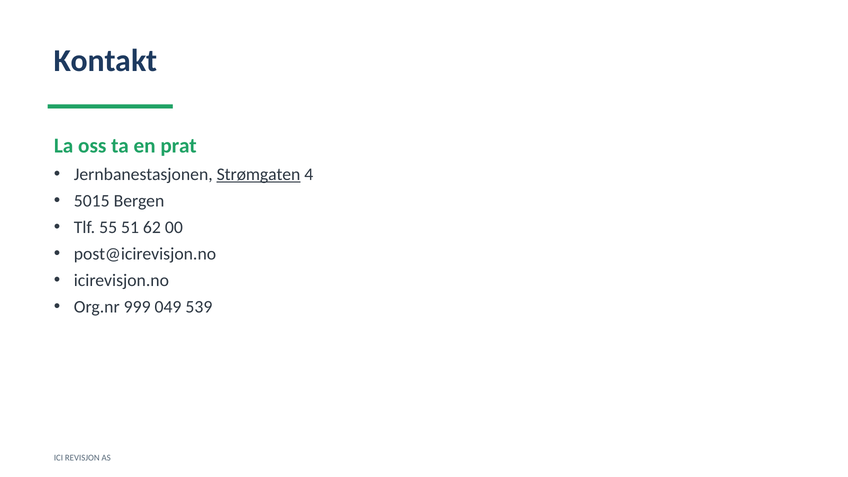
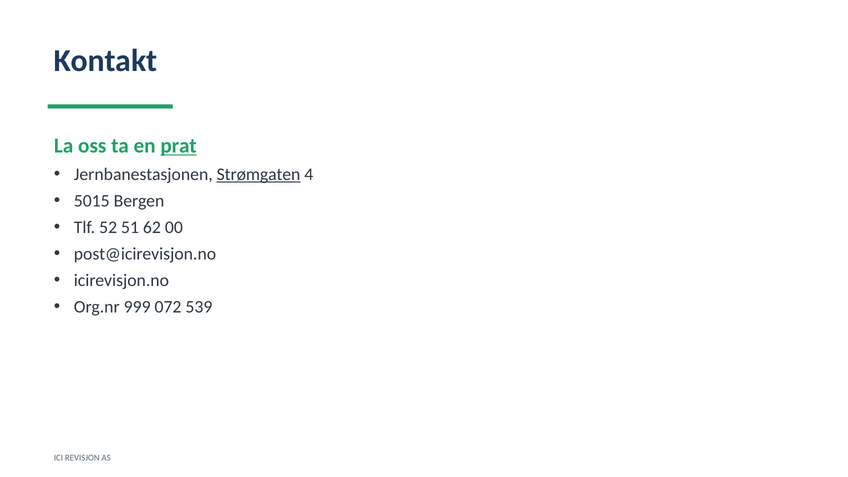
prat underline: none -> present
55: 55 -> 52
049: 049 -> 072
